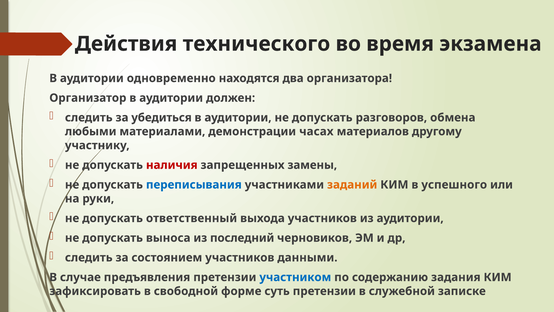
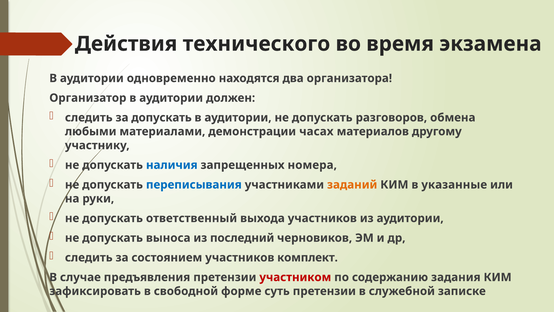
за убедиться: убедиться -> допускать
наличия colour: red -> blue
замены: замены -> номера
успешного: успешного -> указанные
данными: данными -> комплект
участником colour: blue -> red
